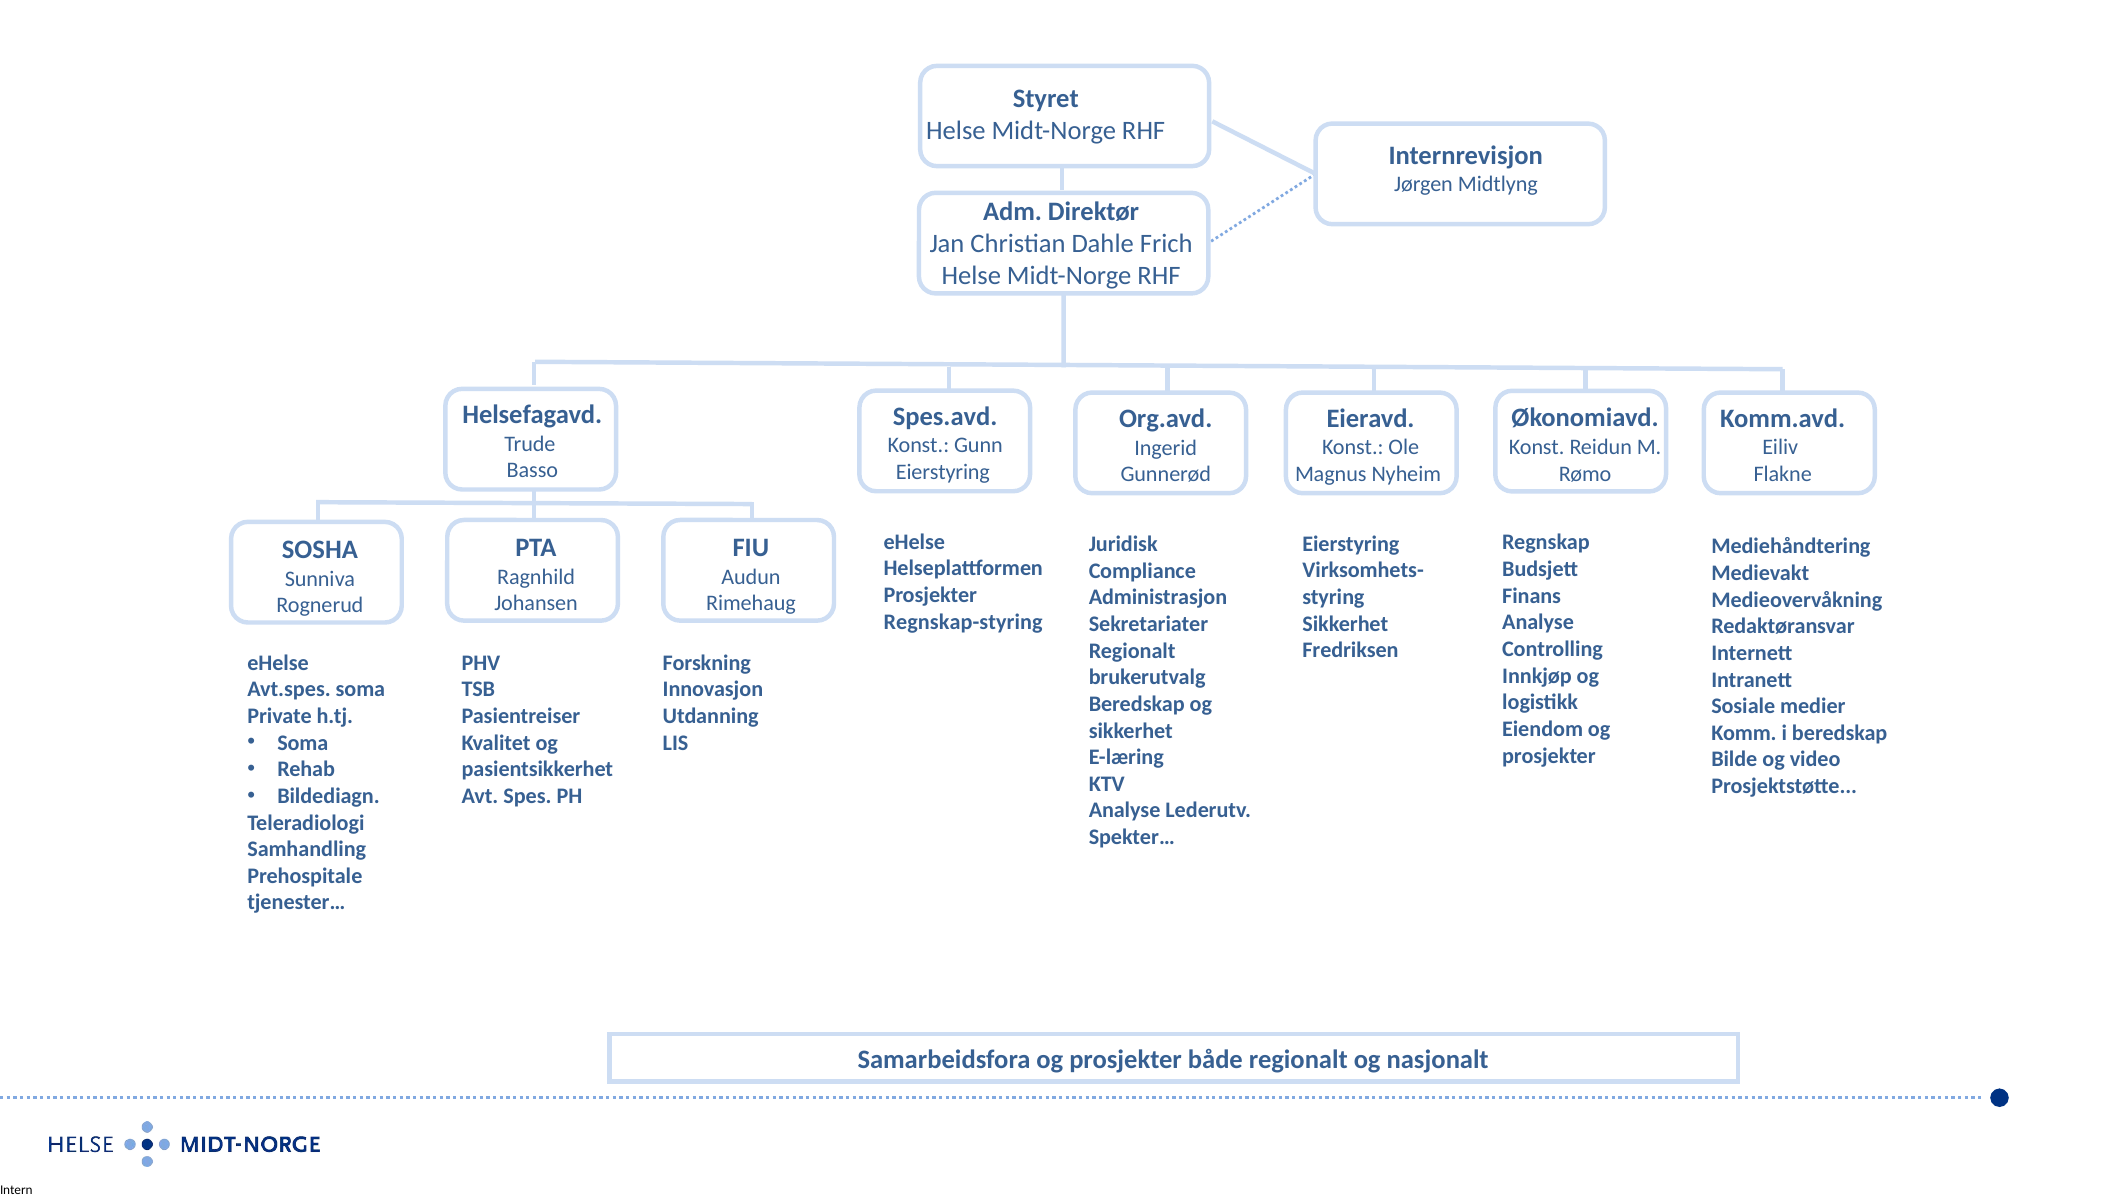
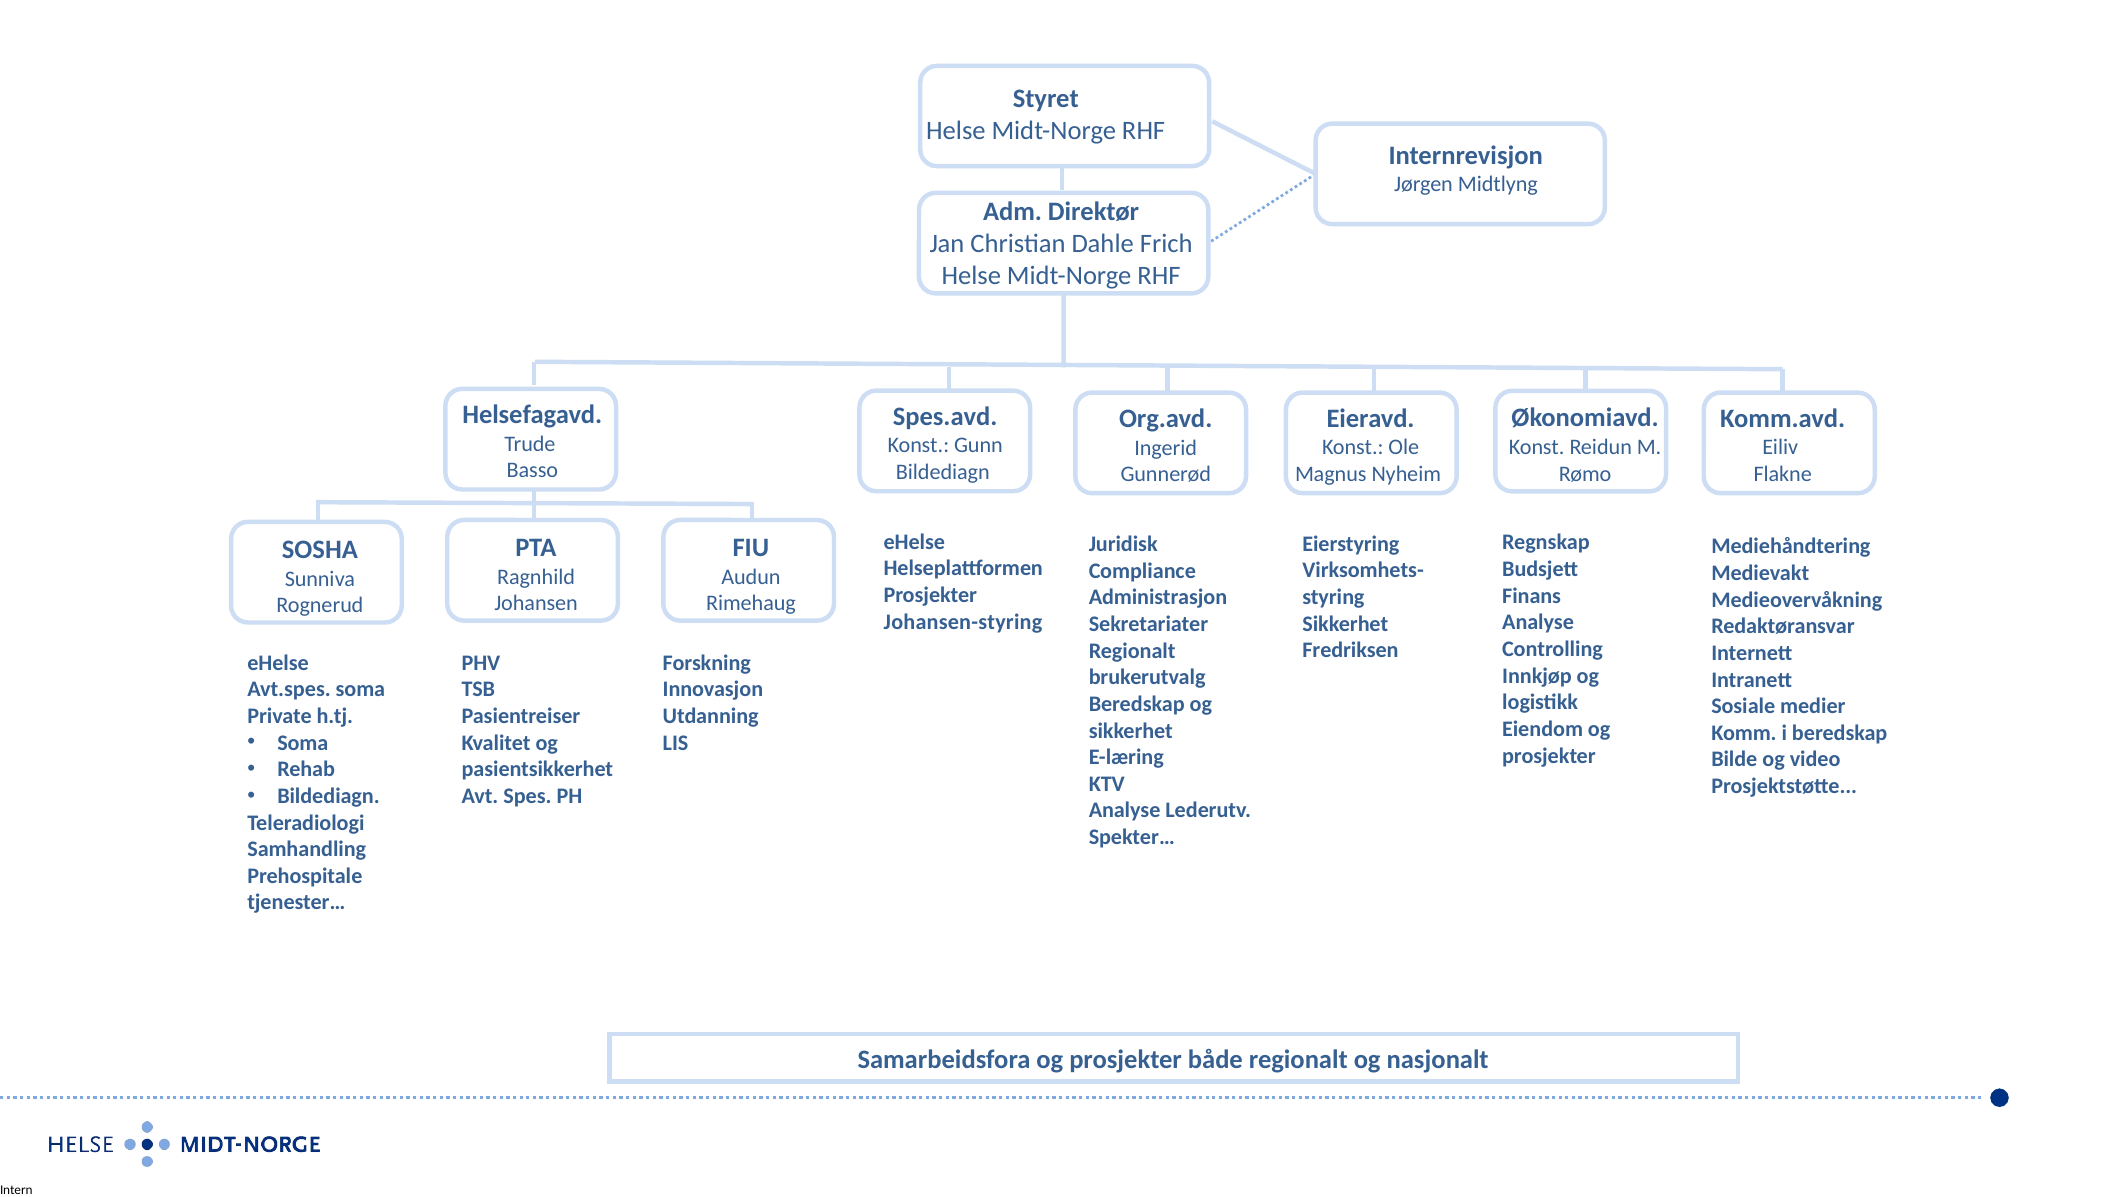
Eierstyring at (943, 472): Eierstyring -> Bildediagn
Regnskap-styring: Regnskap-styring -> Johansen-styring
